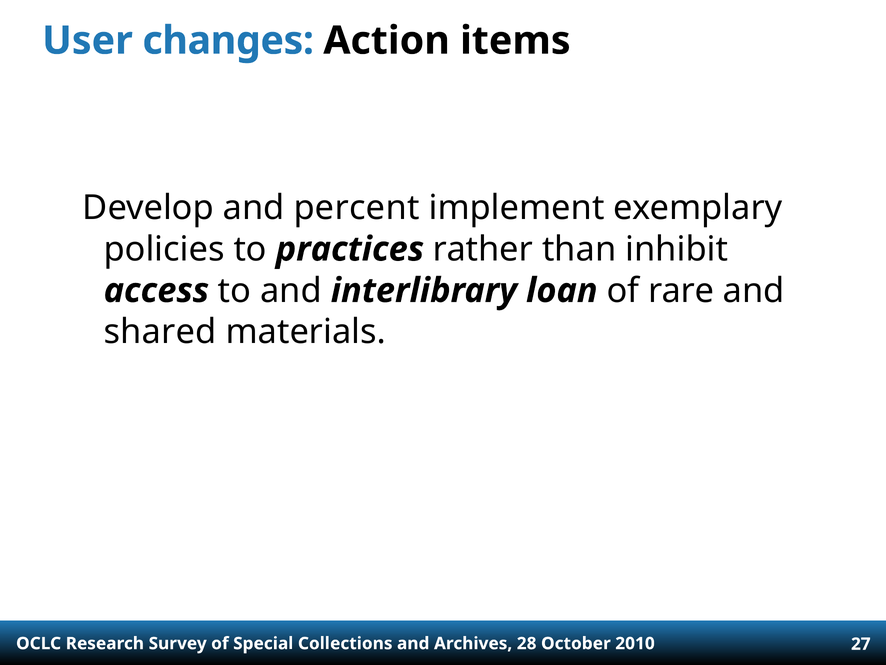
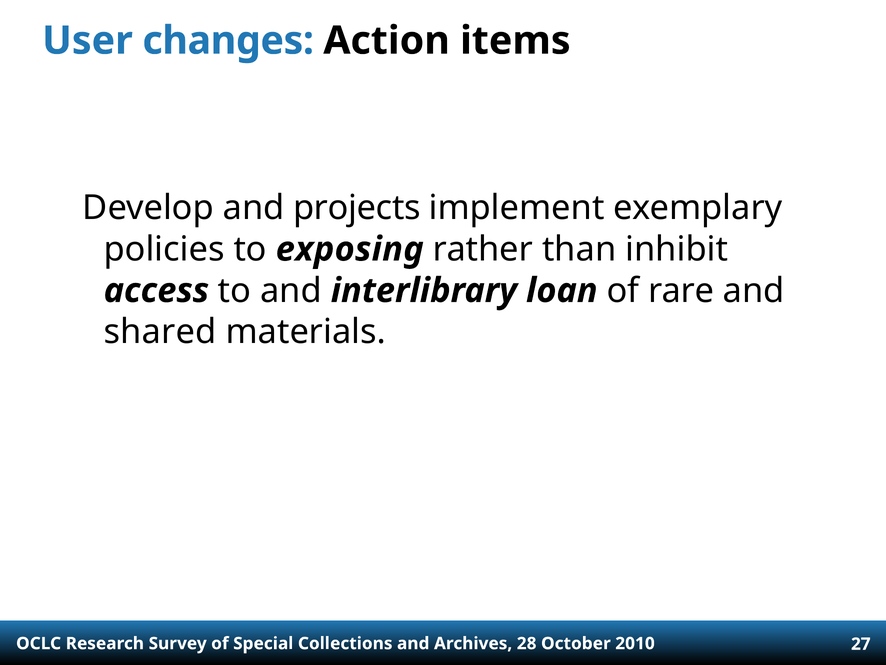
percent: percent -> projects
practices: practices -> exposing
